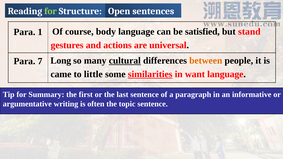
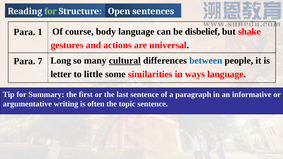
satisfied: satisfied -> disbelief
stand: stand -> shake
between colour: orange -> blue
came: came -> letter
similarities underline: present -> none
want: want -> ways
